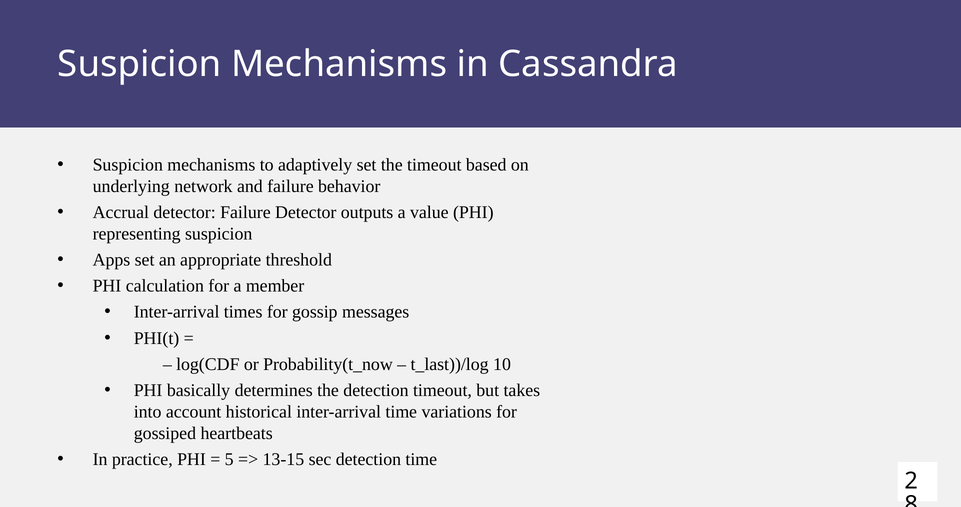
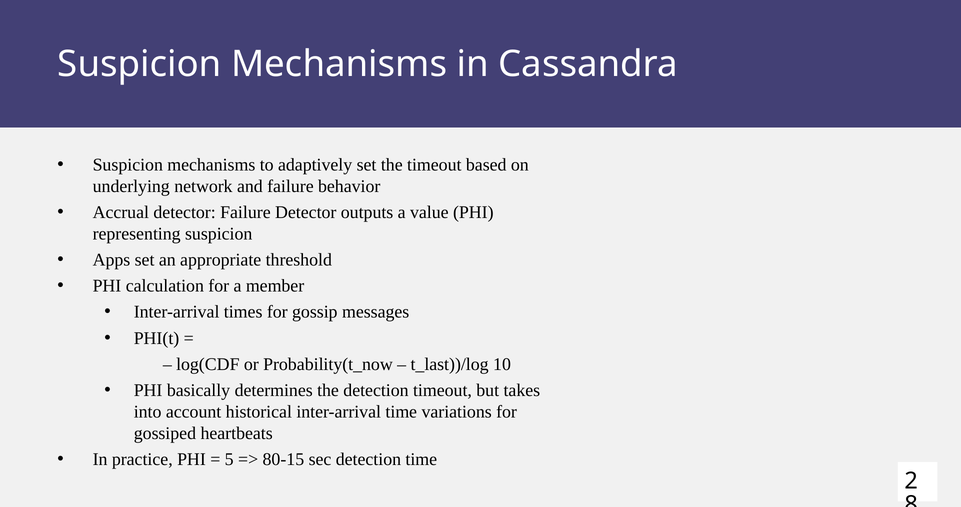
13-15: 13-15 -> 80-15
